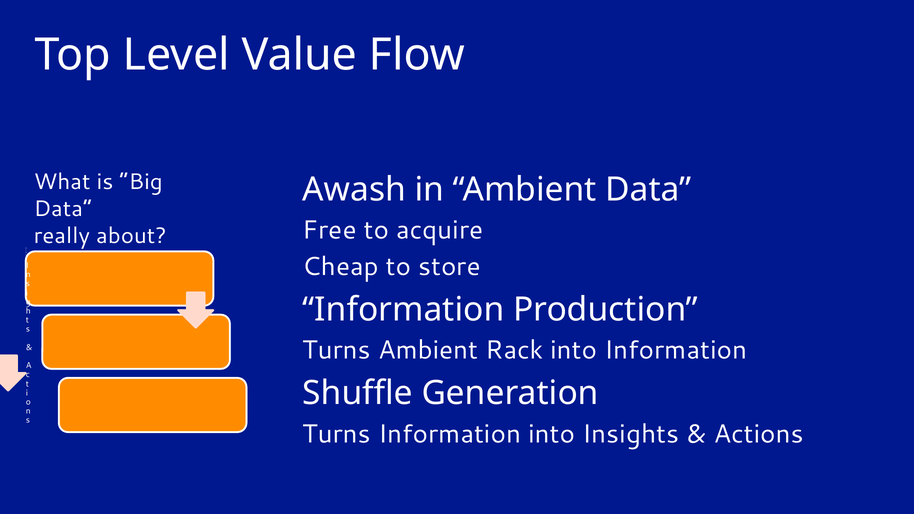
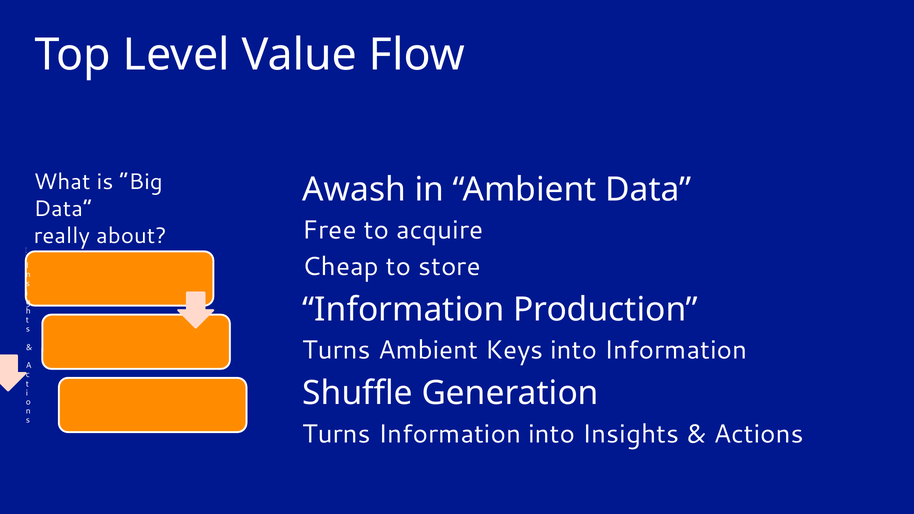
Rack: Rack -> Keys
